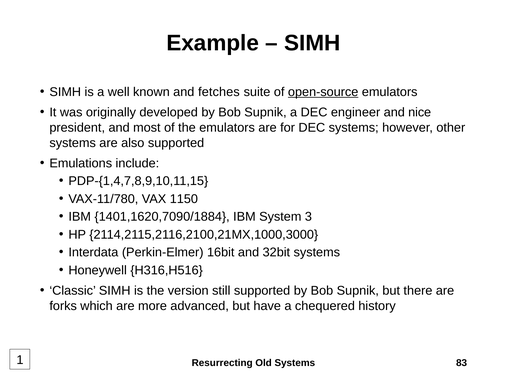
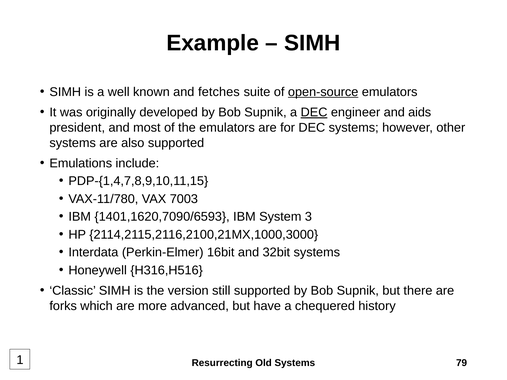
DEC at (314, 113) underline: none -> present
nice: nice -> aids
1150: 1150 -> 7003
1401,1620,7090/1884: 1401,1620,7090/1884 -> 1401,1620,7090/6593
83: 83 -> 79
